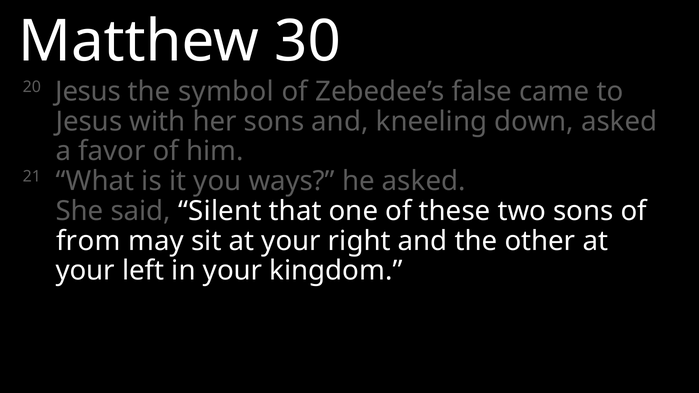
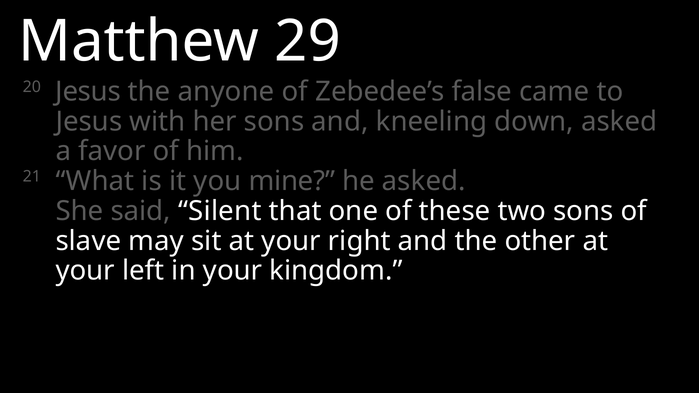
30: 30 -> 29
symbol: symbol -> anyone
ways: ways -> mine
from: from -> slave
